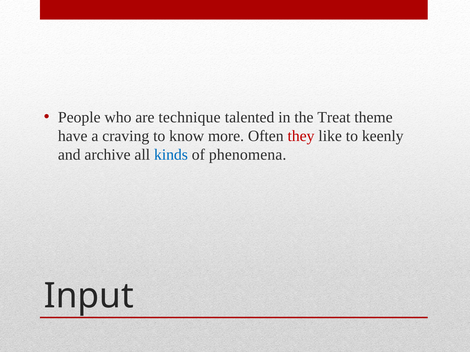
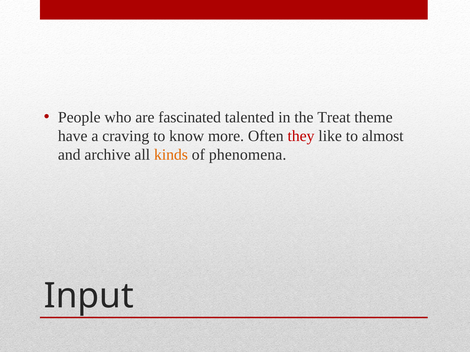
technique: technique -> fascinated
keenly: keenly -> almost
kinds colour: blue -> orange
